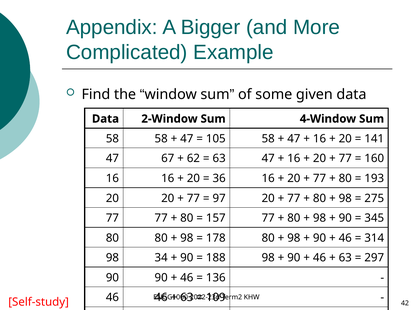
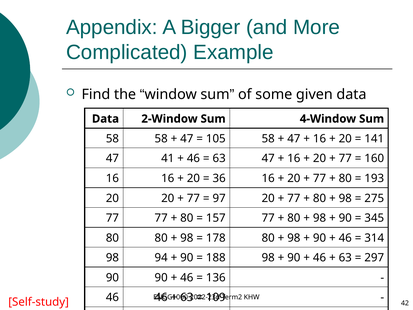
67: 67 -> 41
62 at (193, 158): 62 -> 46
34: 34 -> 94
